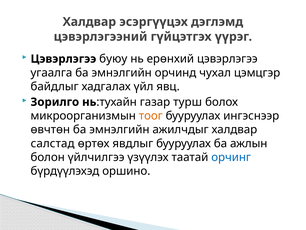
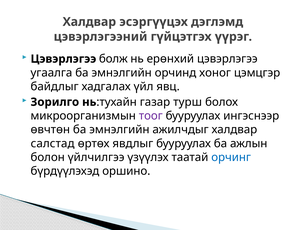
буюу: буюу -> болж
чухал: чухал -> хоног
тоог colour: orange -> purple
